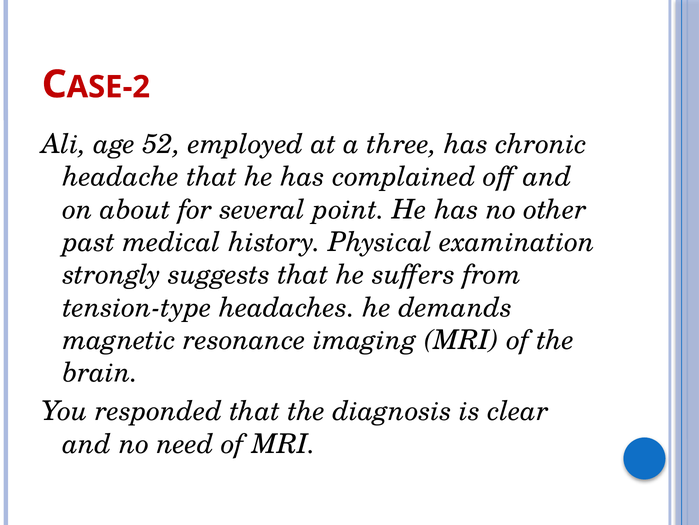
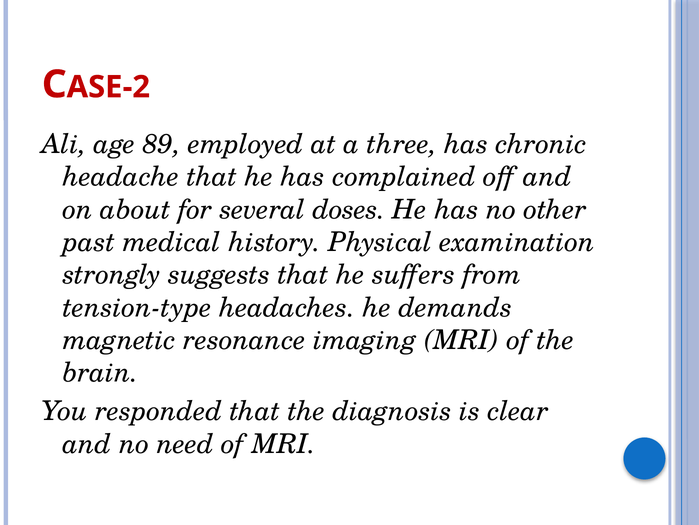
52: 52 -> 89
point: point -> doses
